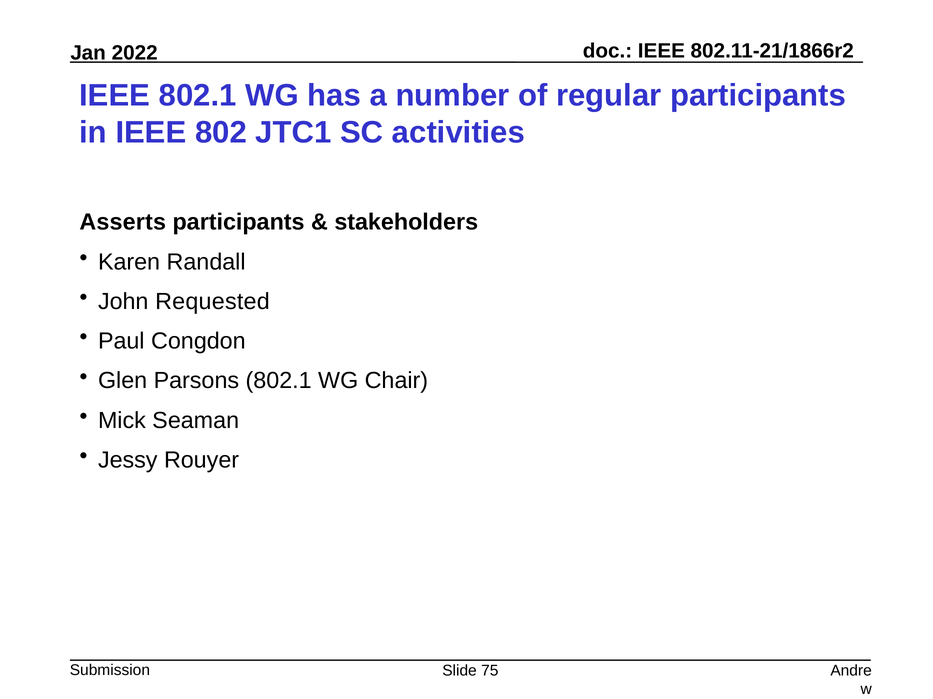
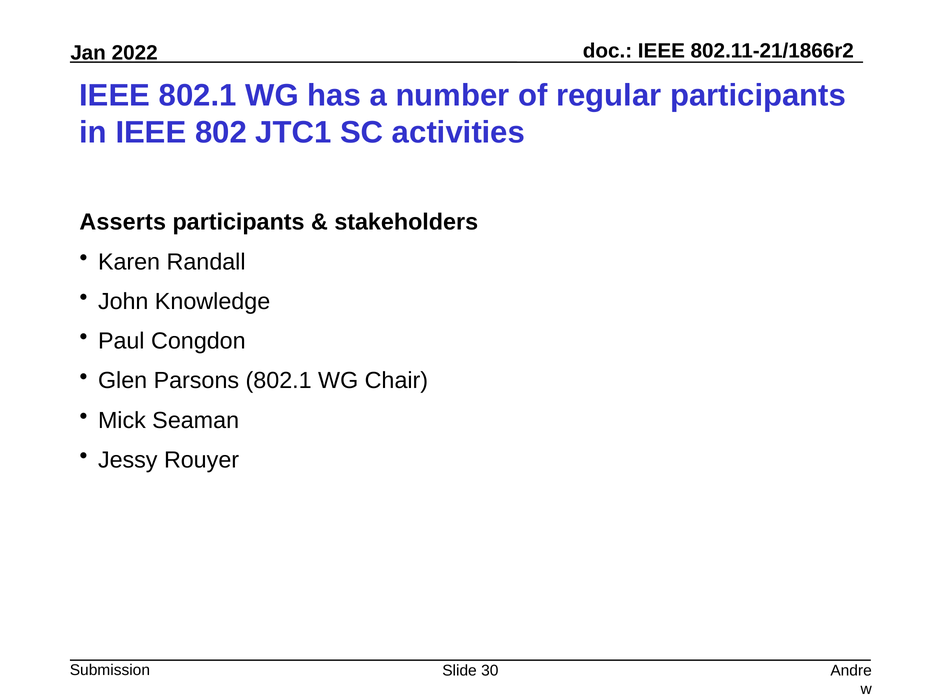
Requested: Requested -> Knowledge
75: 75 -> 30
